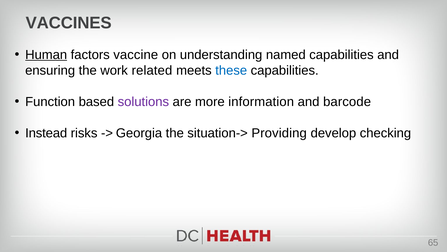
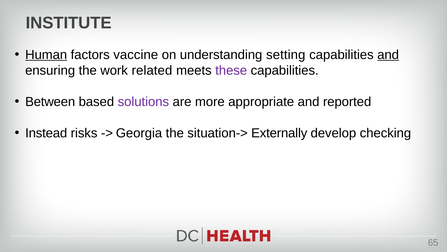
VACCINES: VACCINES -> INSTITUTE
named: named -> setting
and at (388, 55) underline: none -> present
these colour: blue -> purple
Function: Function -> Between
information: information -> appropriate
barcode: barcode -> reported
Providing: Providing -> Externally
